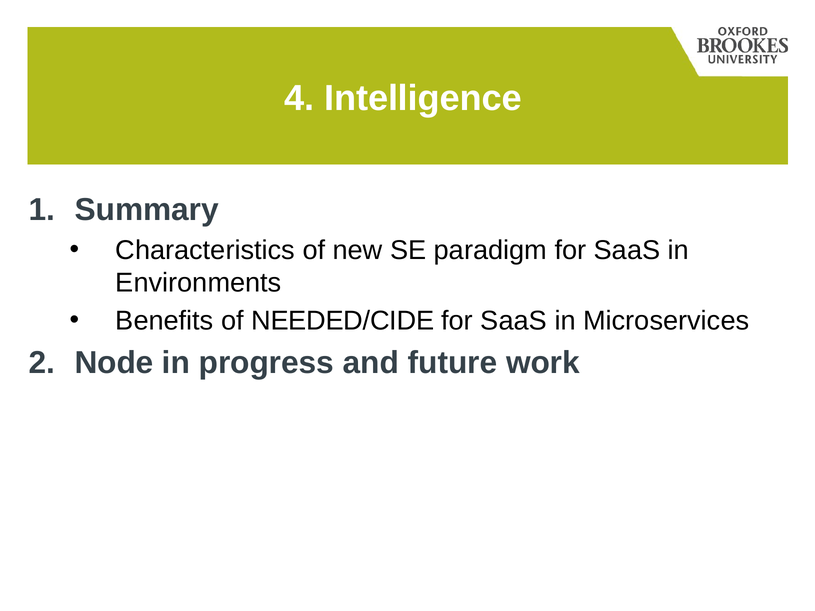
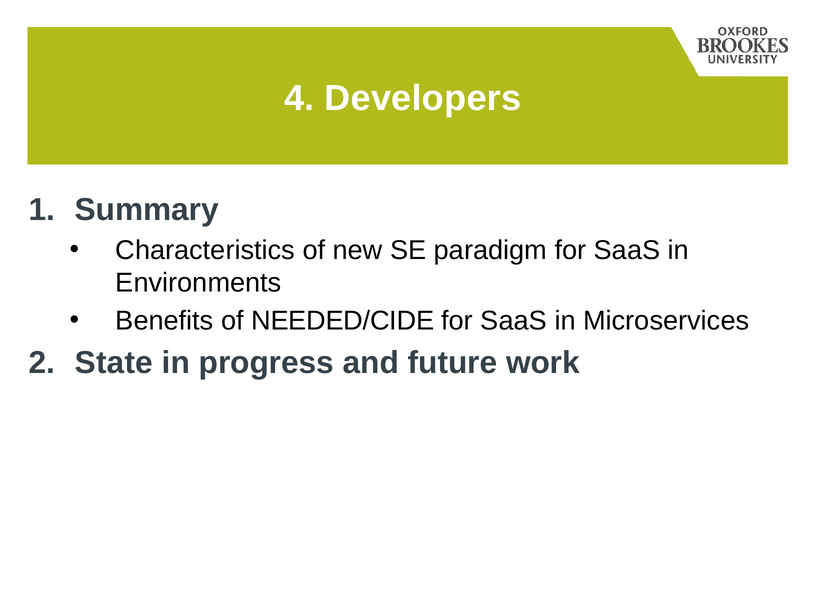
Intelligence: Intelligence -> Developers
Node: Node -> State
